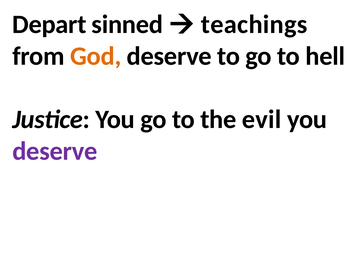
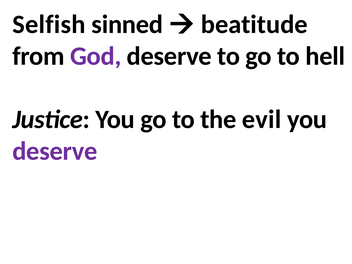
Depart: Depart -> Selfish
teachings: teachings -> beatitude
God colour: orange -> purple
